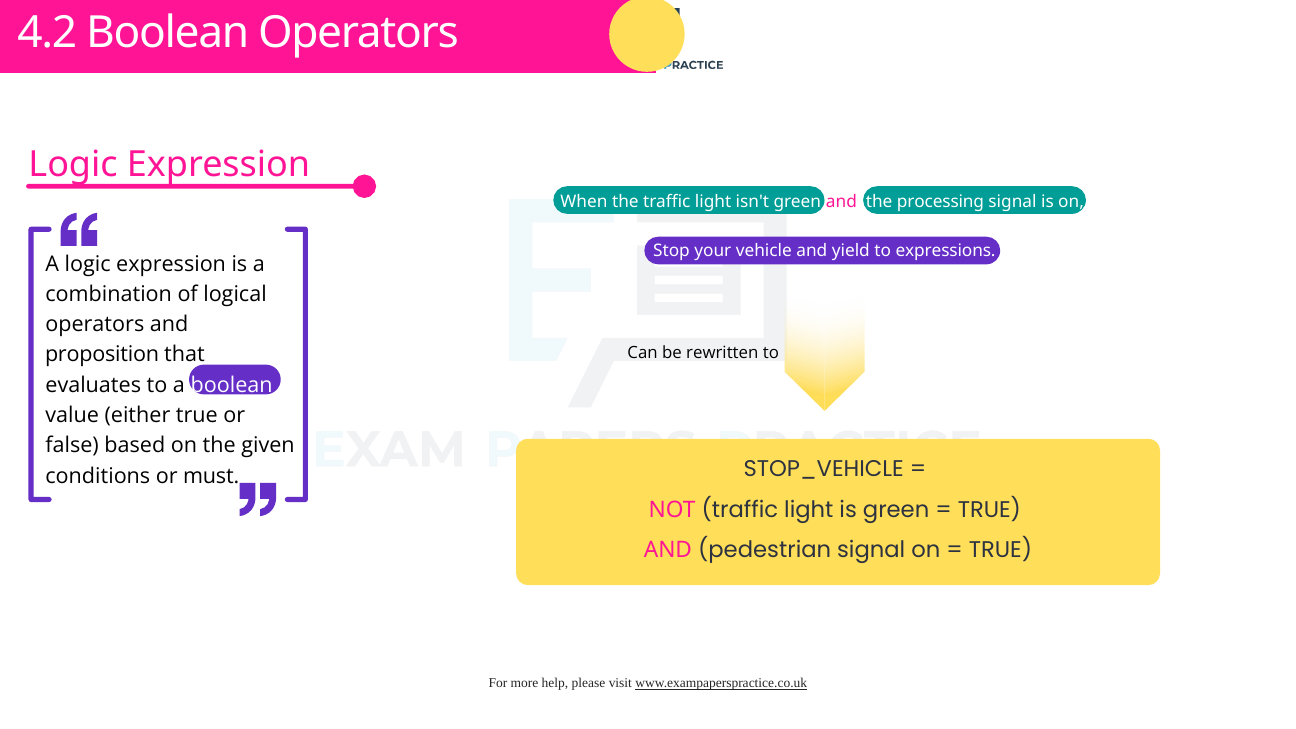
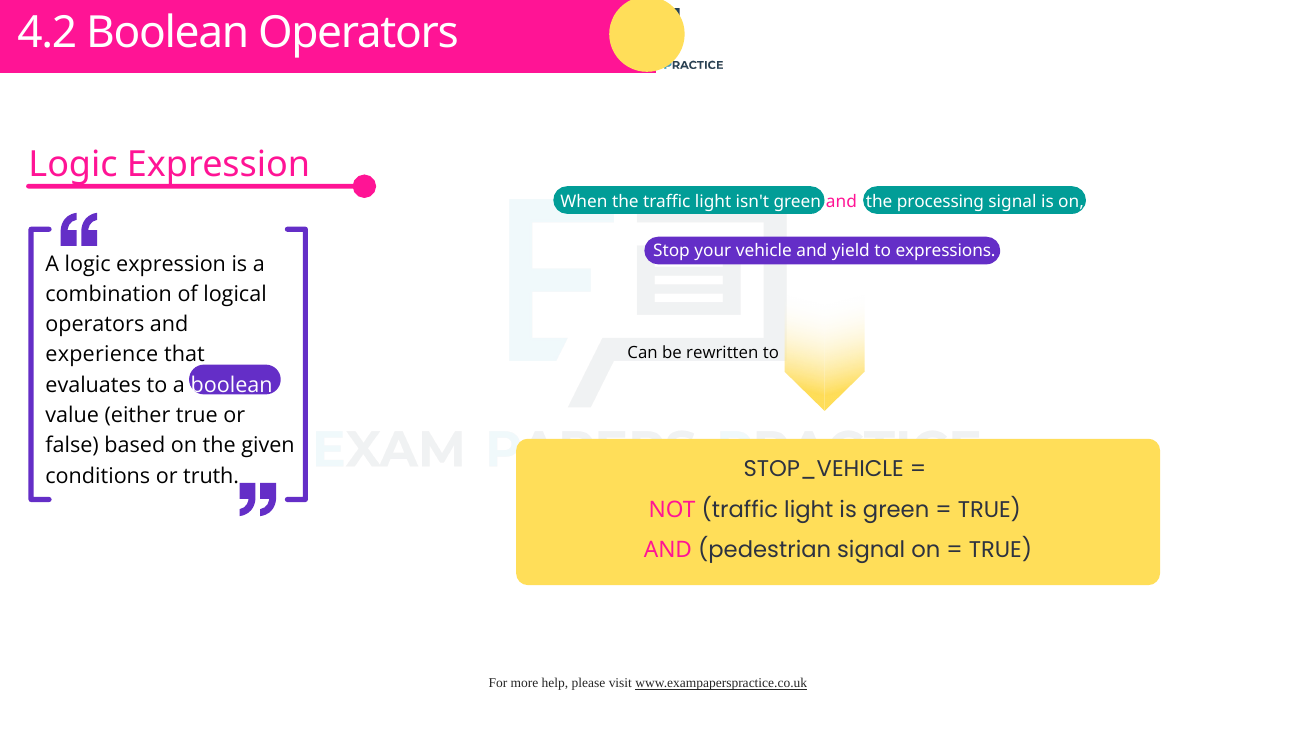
proposition: proposition -> experience
must: must -> truth
